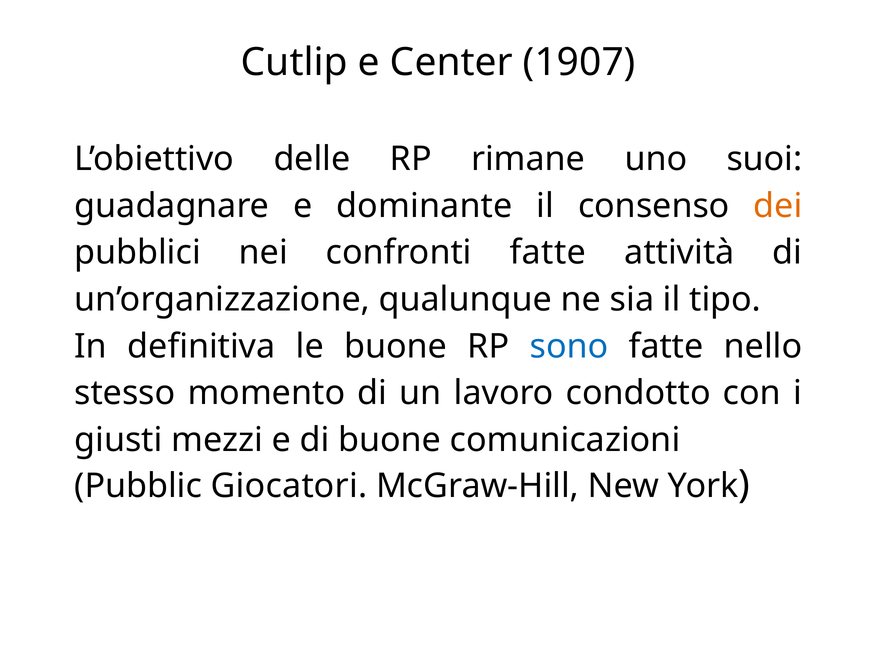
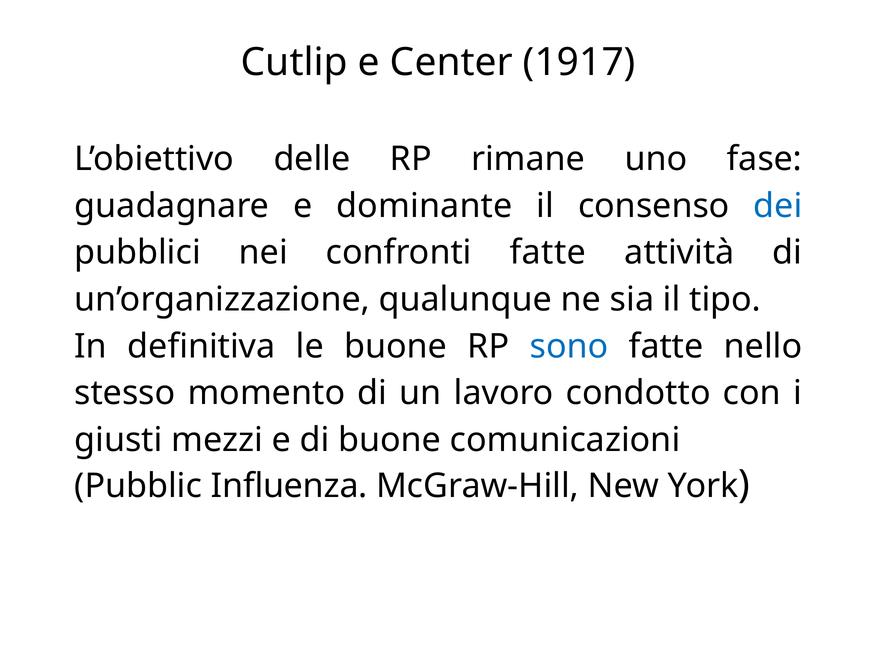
1907: 1907 -> 1917
suoi: suoi -> fase
dei colour: orange -> blue
Giocatori: Giocatori -> Influenza
